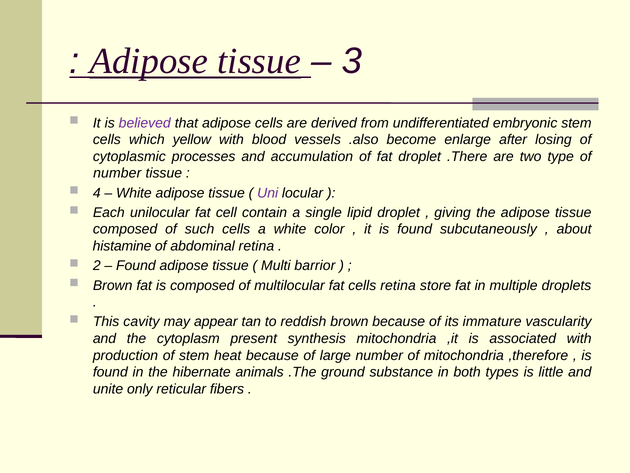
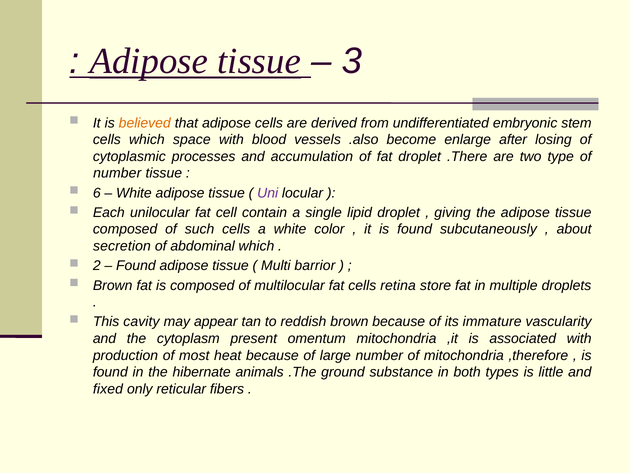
believed colour: purple -> orange
yellow: yellow -> space
4: 4 -> 6
histamine: histamine -> secretion
abdominal retina: retina -> which
synthesis: synthesis -> omentum
of stem: stem -> most
unite: unite -> fixed
